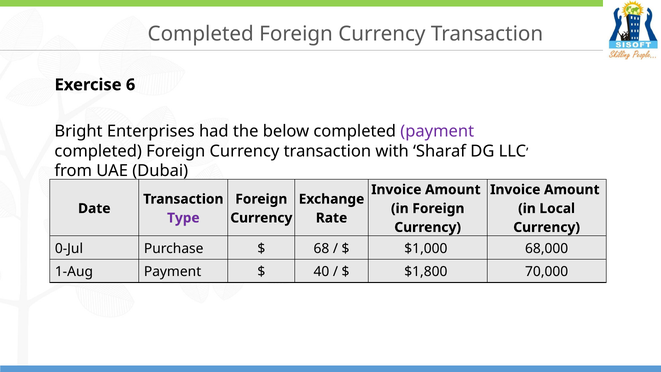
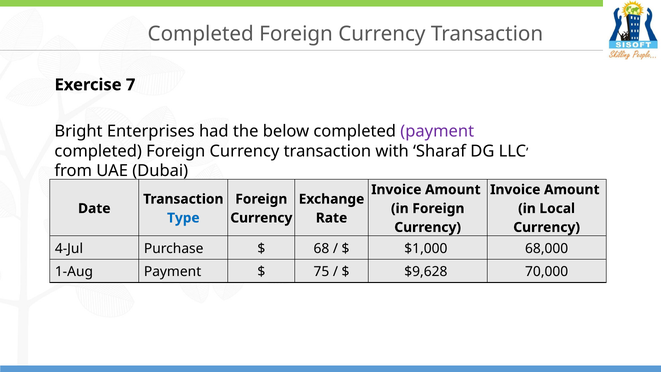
6: 6 -> 7
Type colour: purple -> blue
0-Jul: 0-Jul -> 4-Jul
40: 40 -> 75
$1,800: $1,800 -> $9,628
